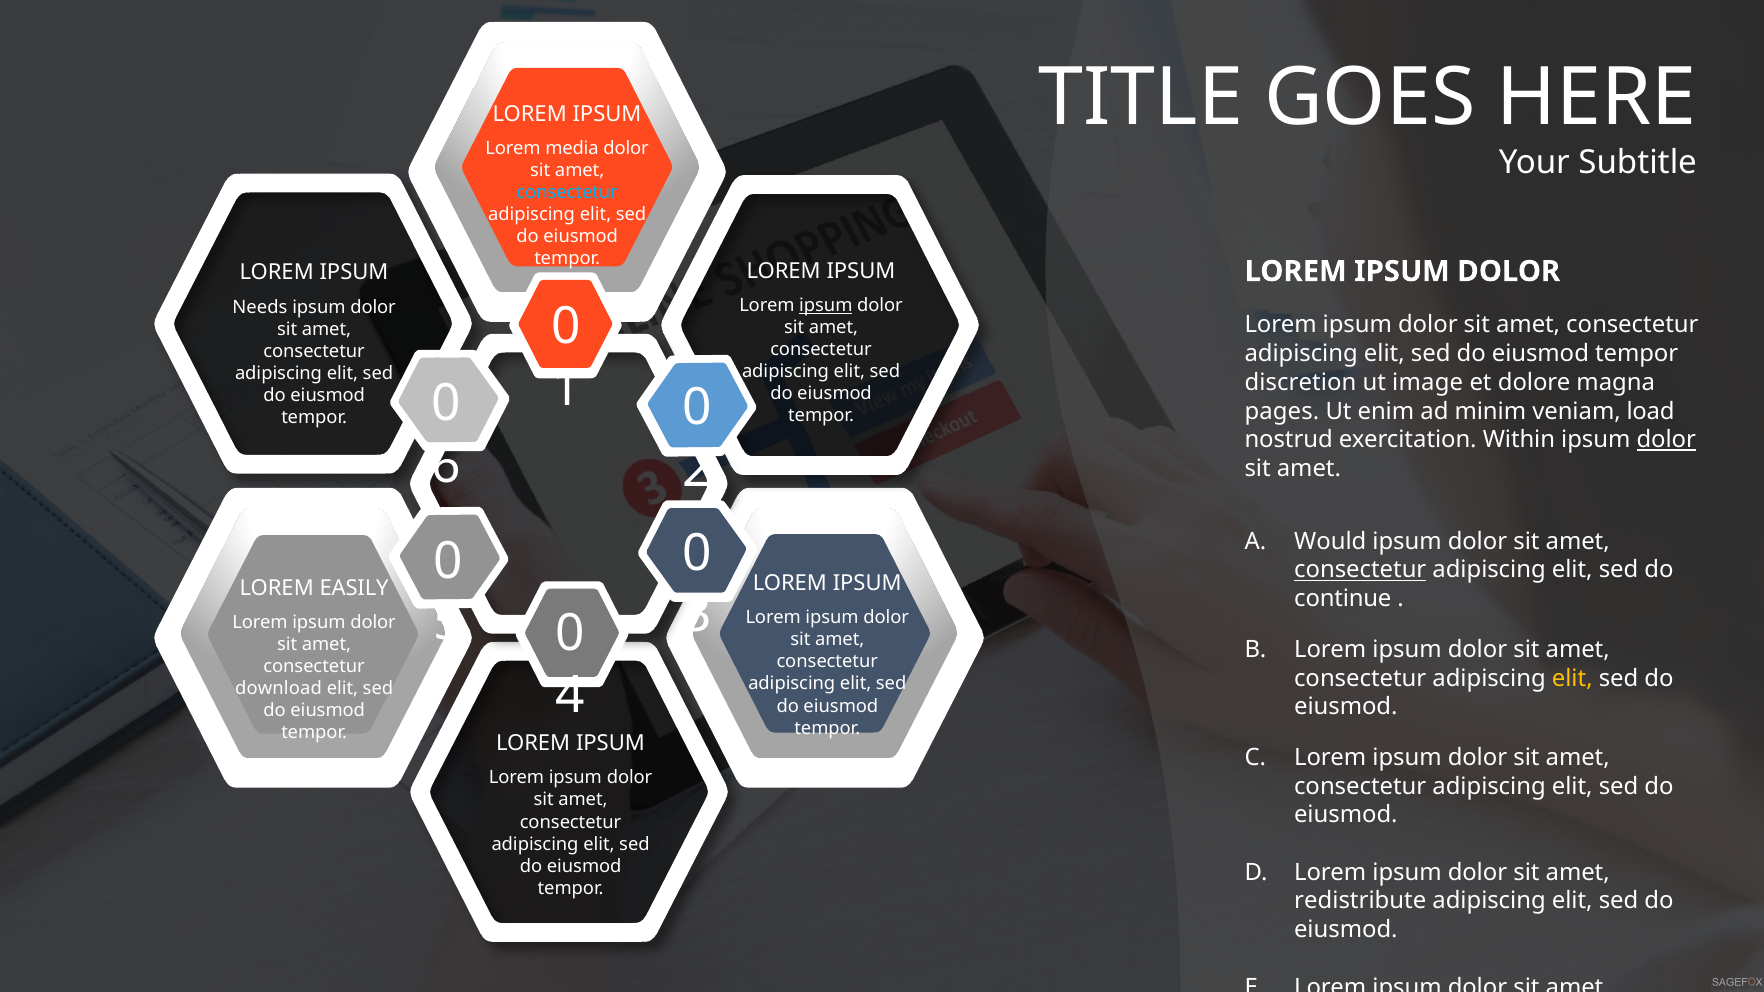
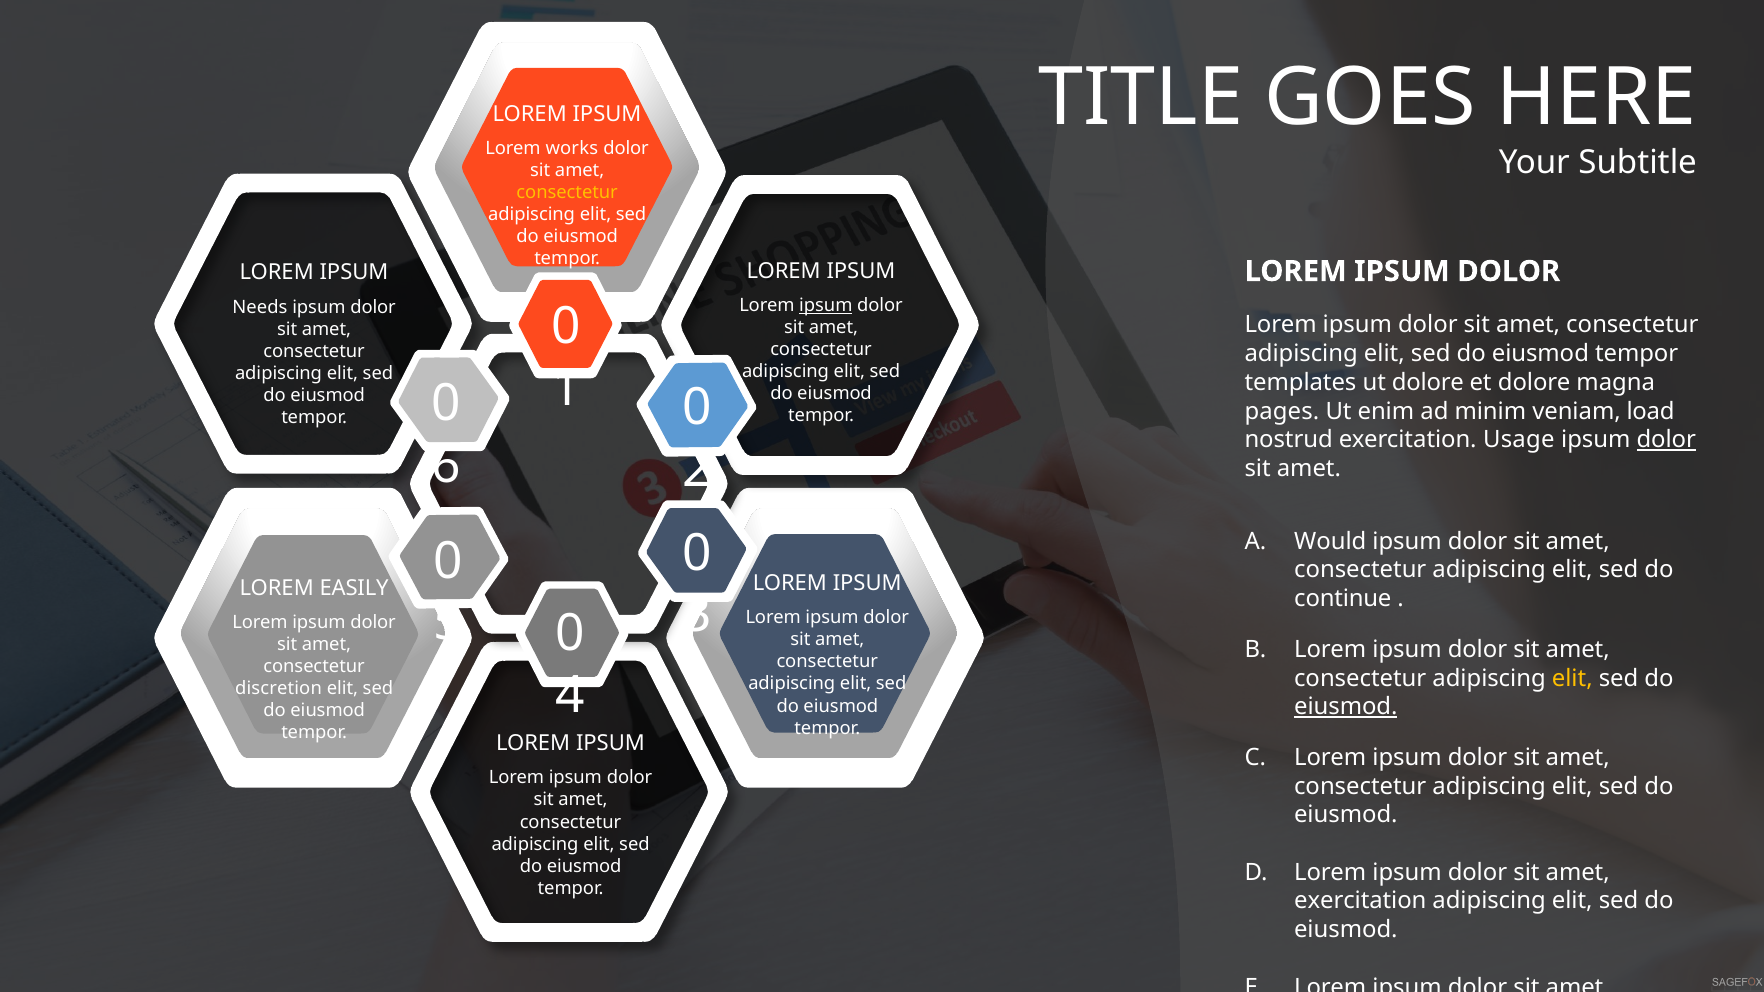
media: media -> works
consectetur at (567, 192) colour: light blue -> yellow
discretion: discretion -> templates
ut image: image -> dolore
Within: Within -> Usage
consectetur at (1360, 570) underline: present -> none
download: download -> discretion
eiusmod at (1346, 707) underline: none -> present
redistribute at (1360, 901): redistribute -> exercitation
